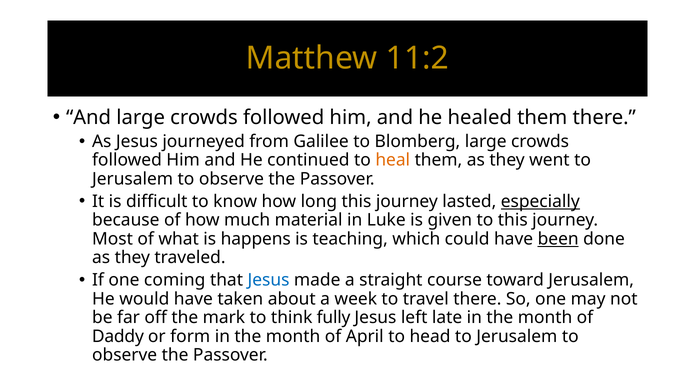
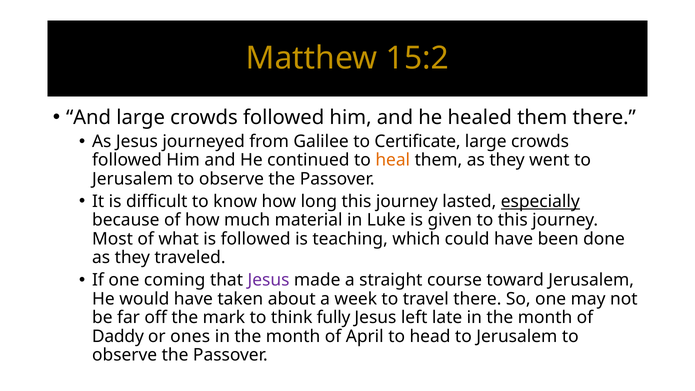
11:2: 11:2 -> 15:2
Blomberg: Blomberg -> Certificate
is happens: happens -> followed
been underline: present -> none
Jesus at (269, 280) colour: blue -> purple
form: form -> ones
